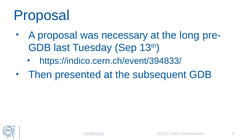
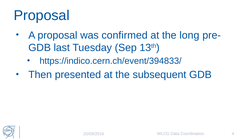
necessary: necessary -> confirmed
